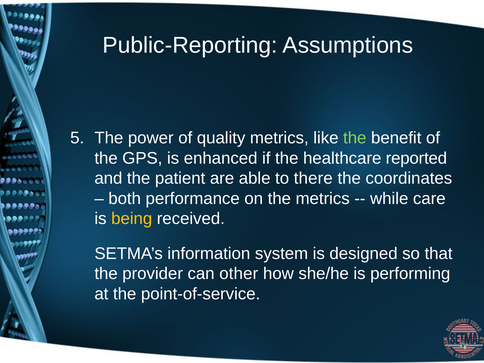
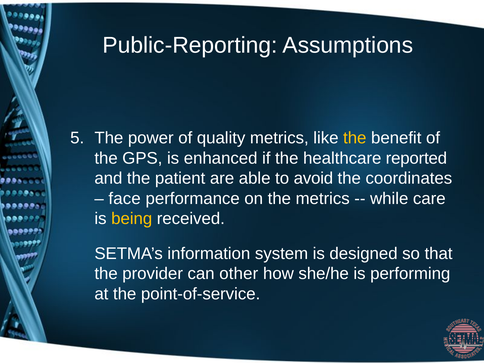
the at (355, 138) colour: light green -> yellow
there: there -> avoid
both: both -> face
